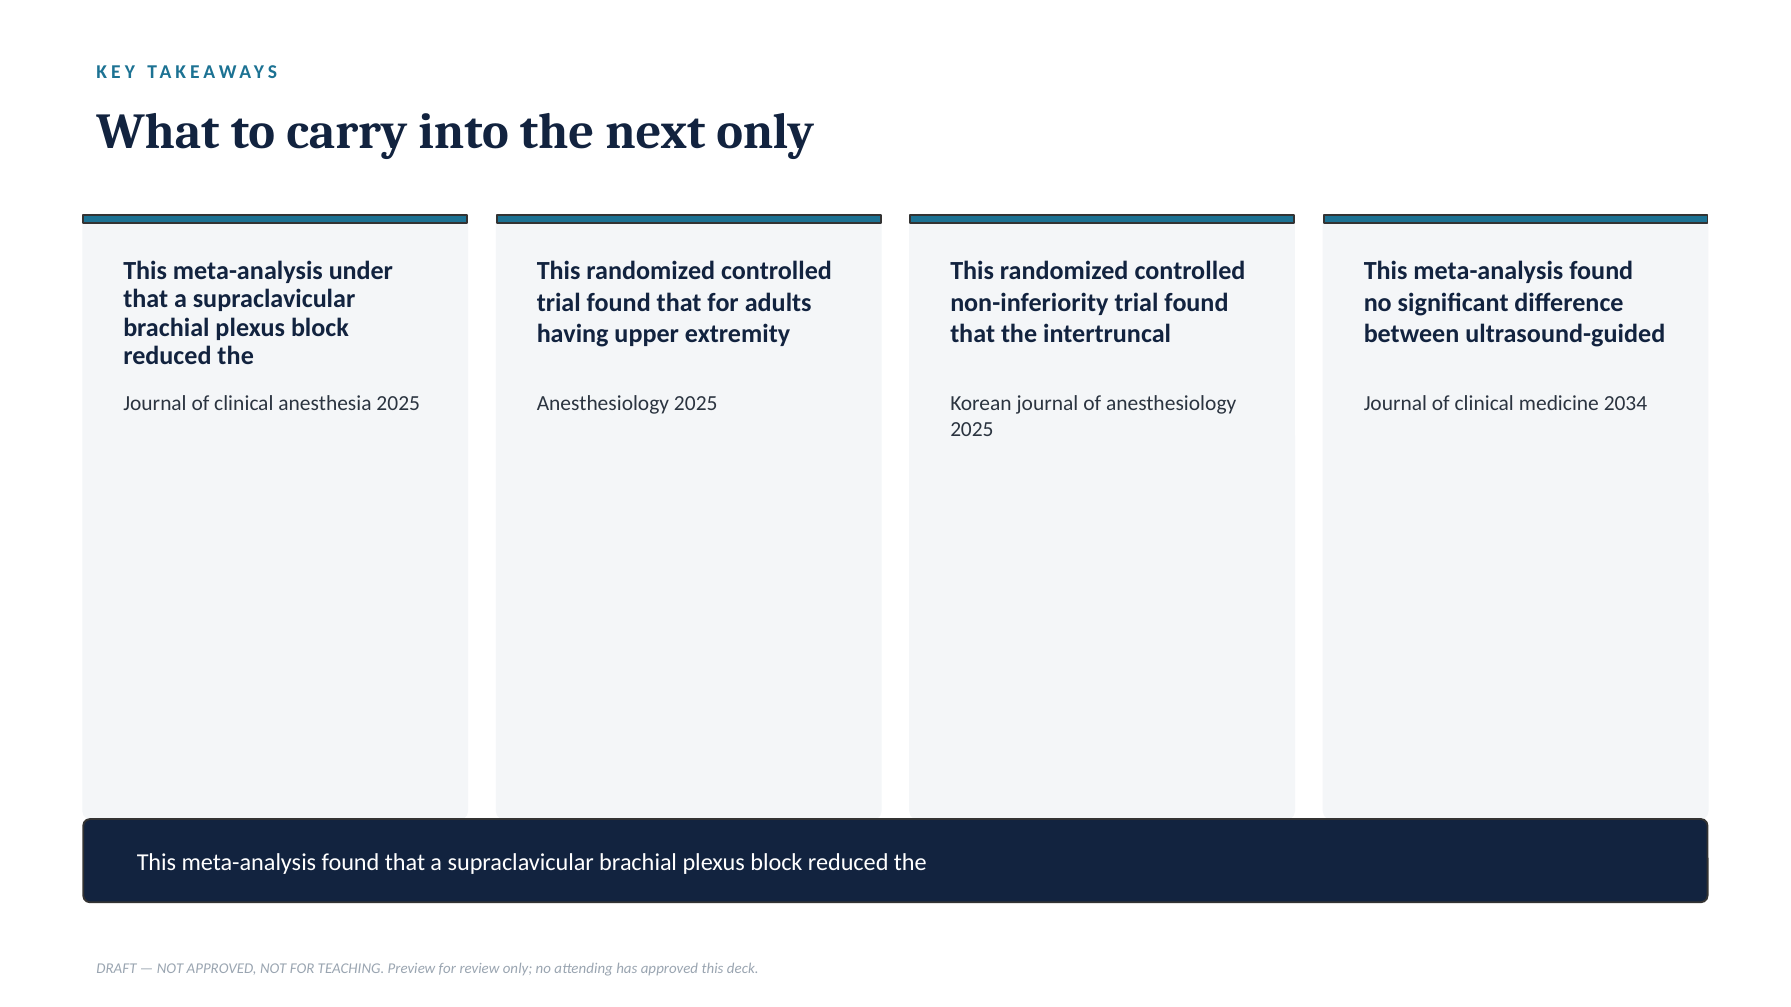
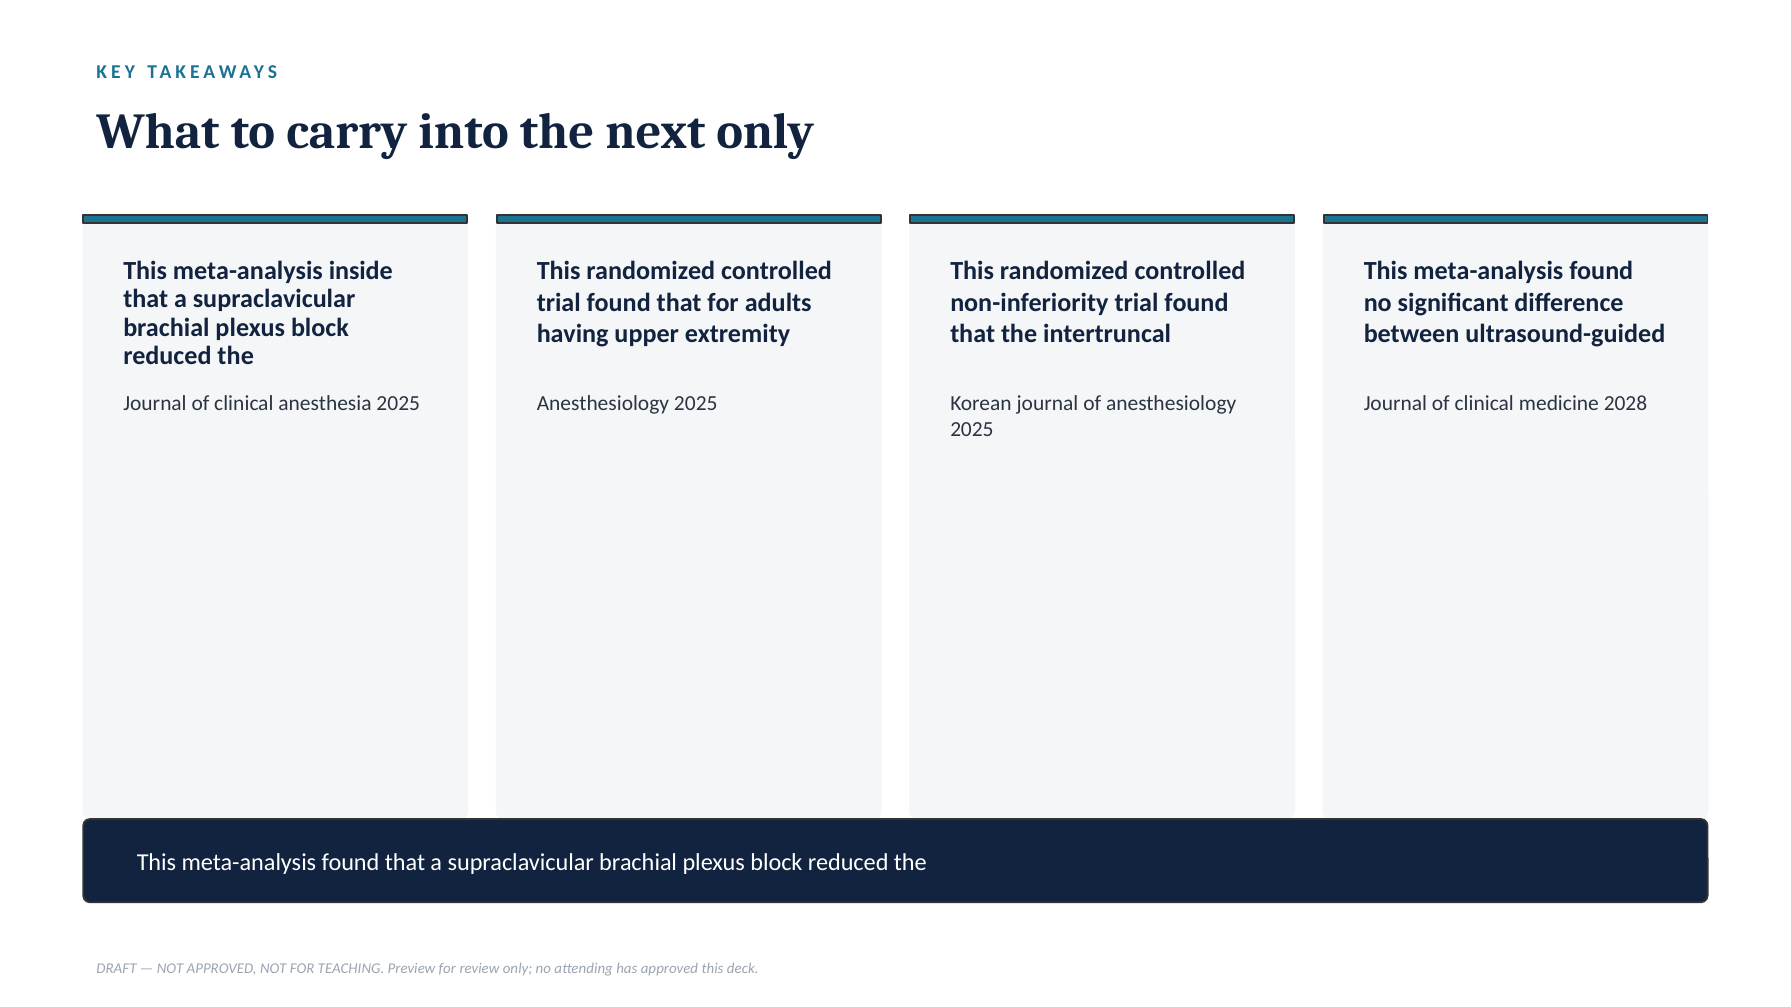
under: under -> inside
2034: 2034 -> 2028
